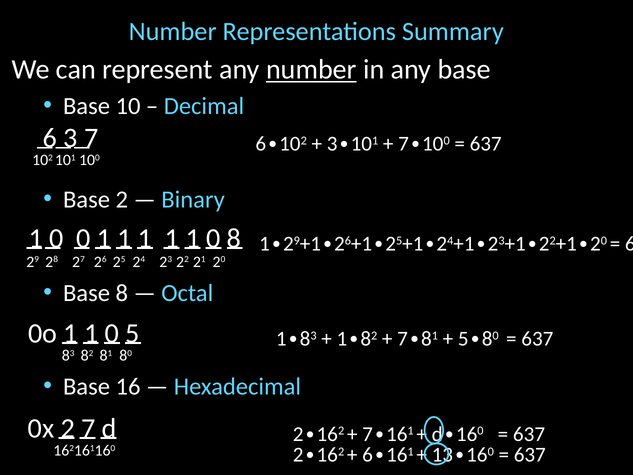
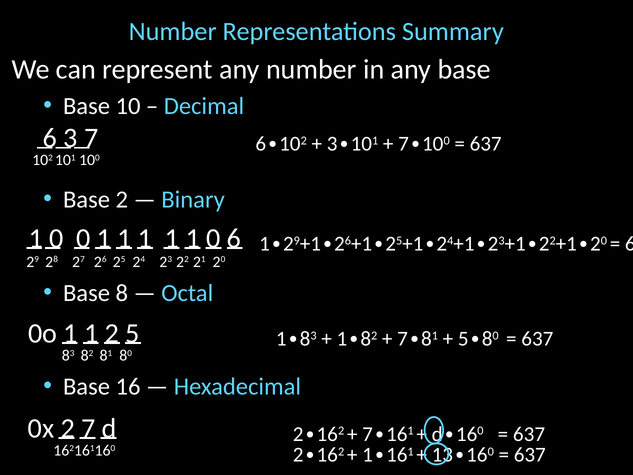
number at (311, 70) underline: present -> none
0 8: 8 -> 6
0o 1 1 0: 0 -> 2
6 at (368, 455): 6 -> 1
